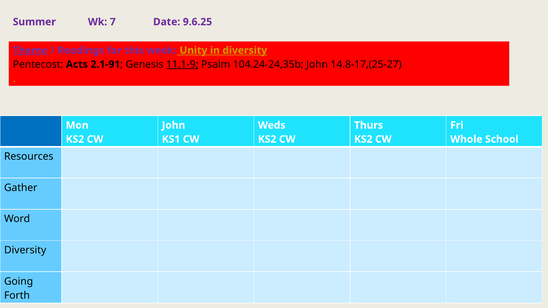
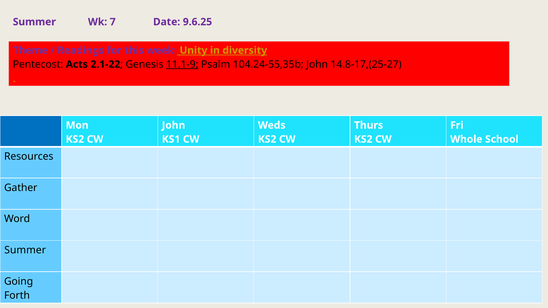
Theme underline: present -> none
2.1-91: 2.1-91 -> 2.1-22
104.24-24,35b: 104.24-24,35b -> 104.24-55,35b
Diversity at (25, 250): Diversity -> Summer
